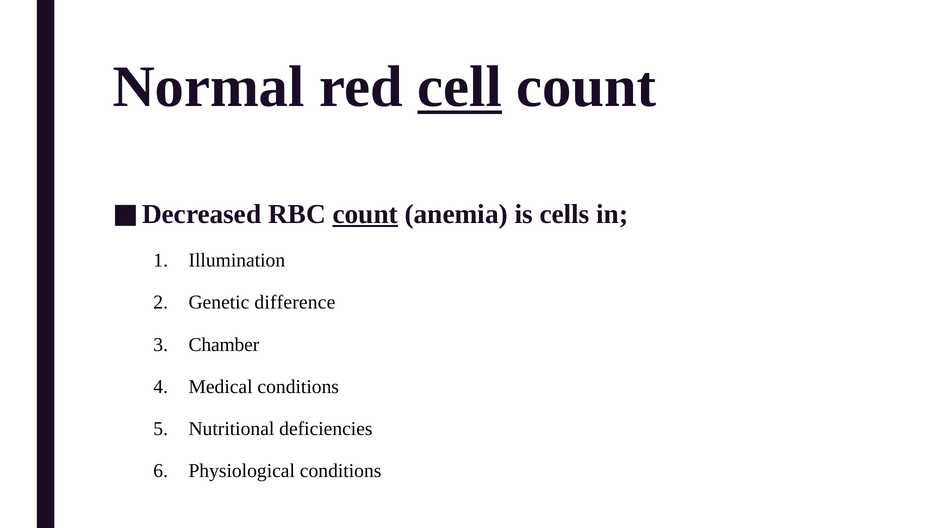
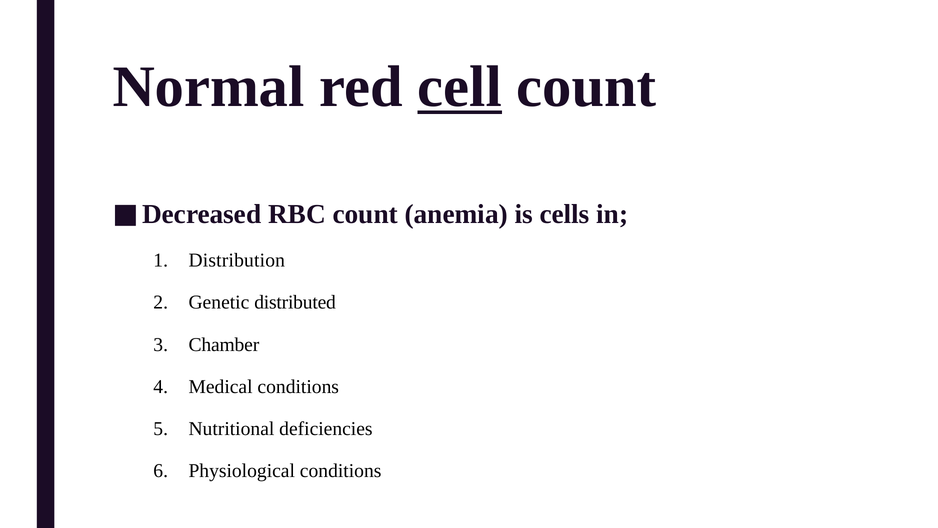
count at (365, 214) underline: present -> none
Illumination: Illumination -> Distribution
difference: difference -> distributed
